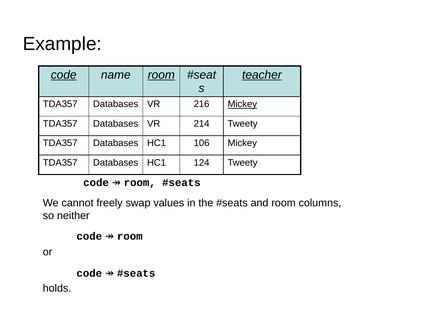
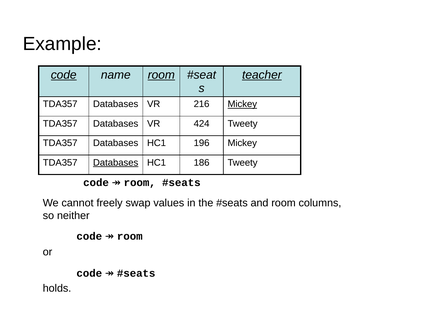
214: 214 -> 424
106: 106 -> 196
Databases at (116, 163) underline: none -> present
124: 124 -> 186
